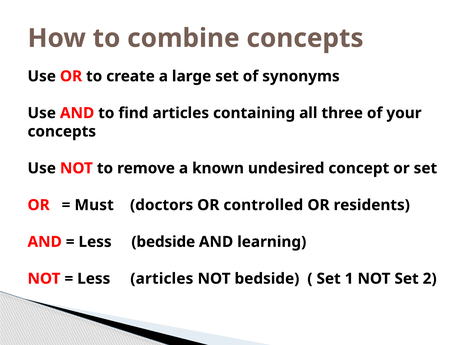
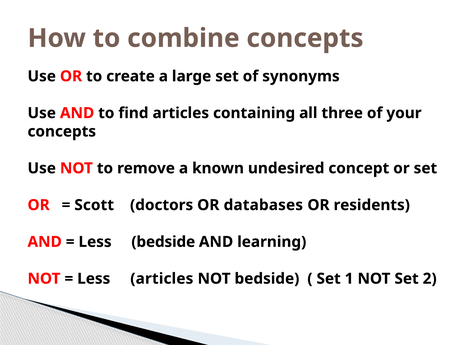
Must: Must -> Scott
controlled: controlled -> databases
